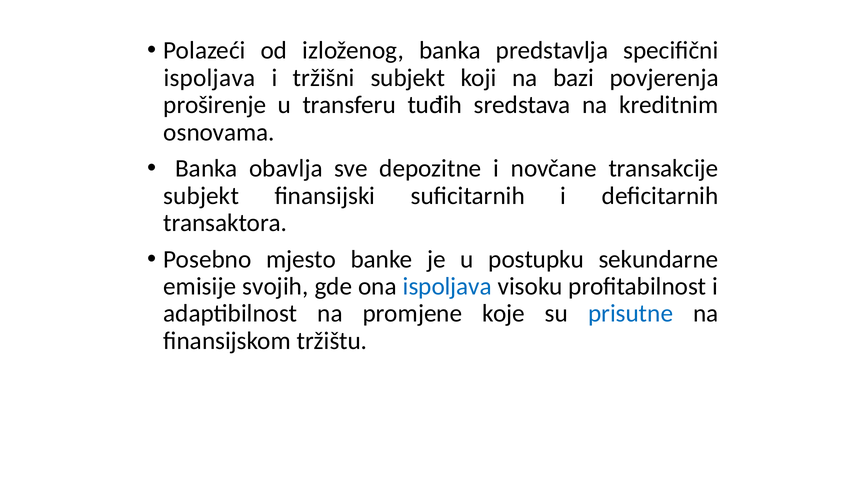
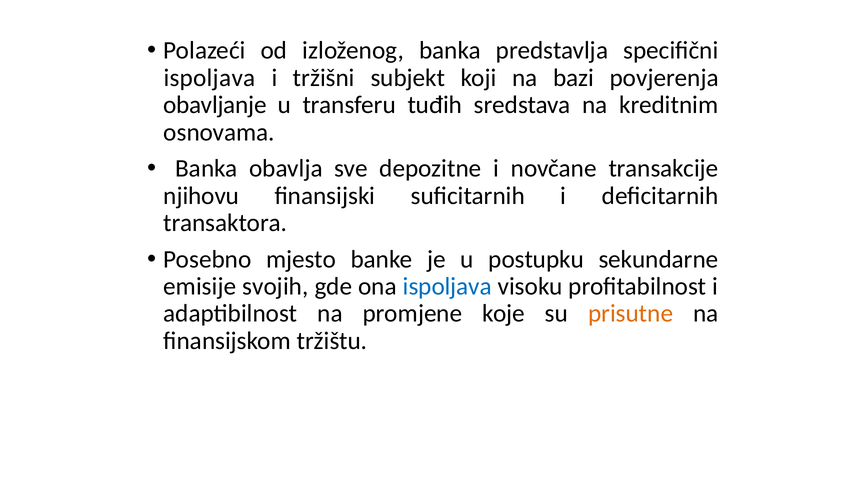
proširenje: proširenje -> obavljanje
subjekt at (201, 196): subjekt -> njihovu
prisutne colour: blue -> orange
